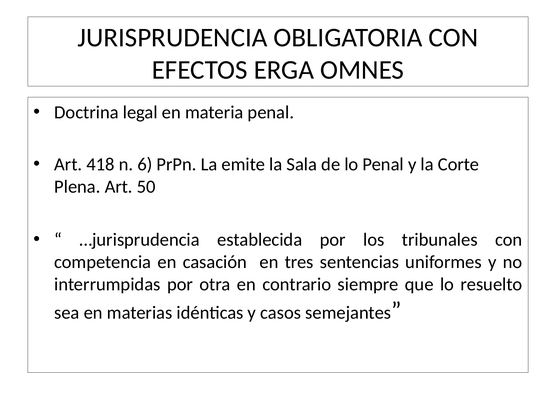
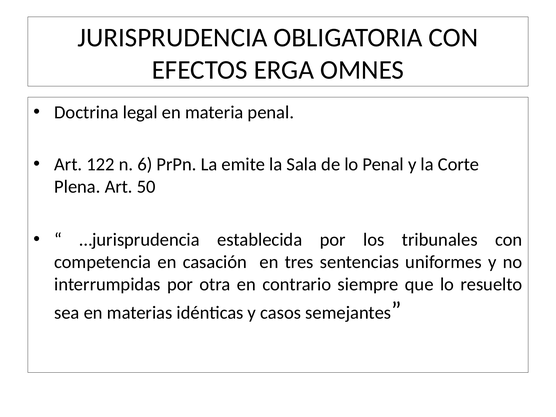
418: 418 -> 122
